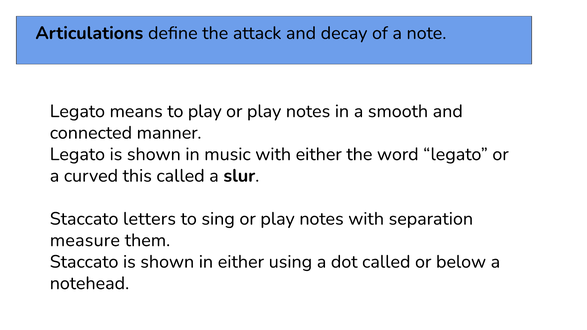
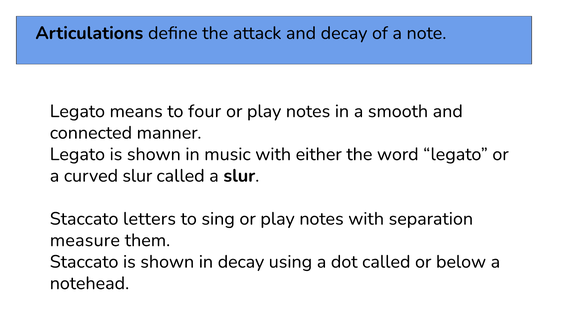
to play: play -> four
curved this: this -> slur
in either: either -> decay
